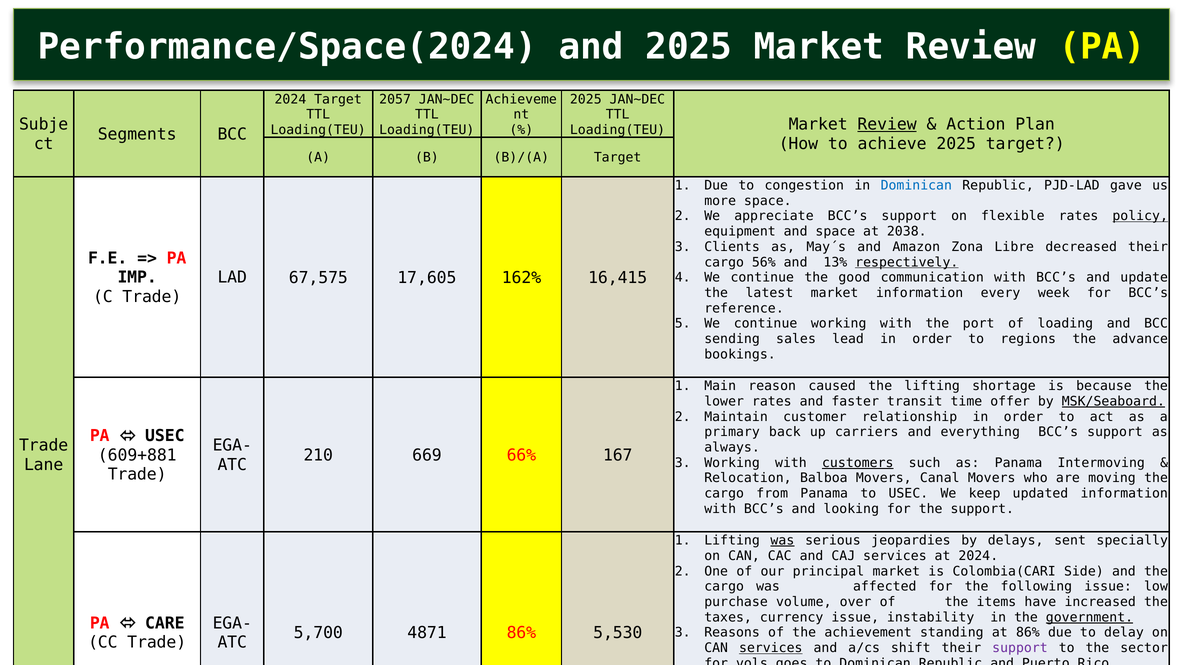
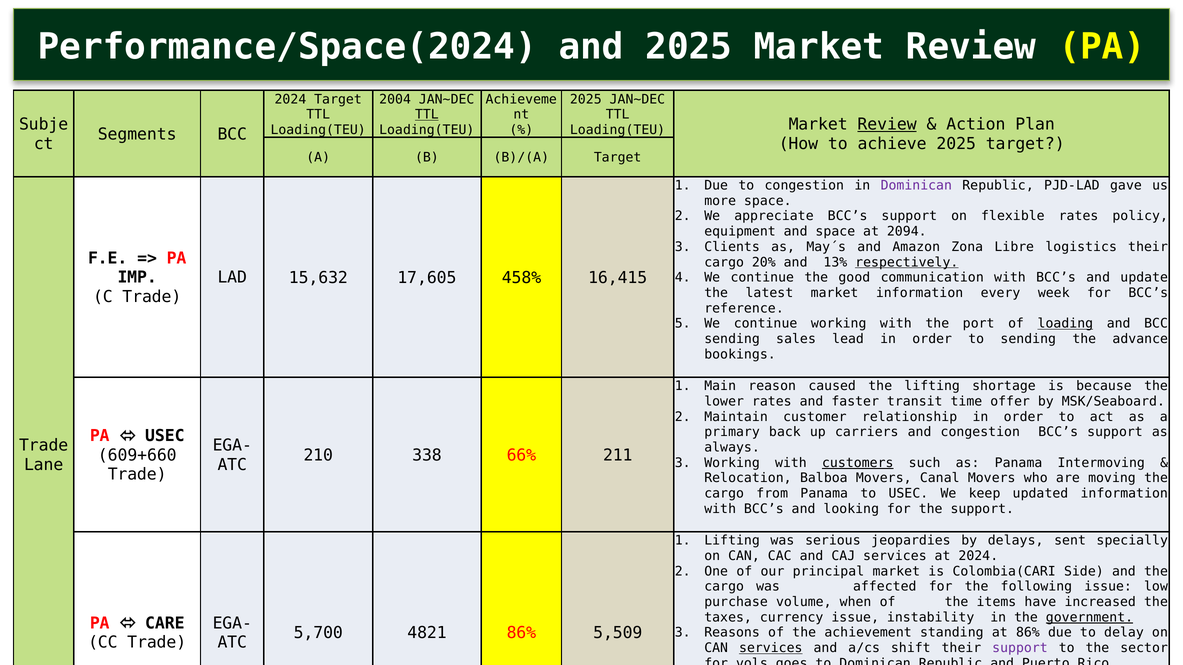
2057: 2057 -> 2004
TTL at (427, 115) underline: none -> present
Dominican at (916, 186) colour: blue -> purple
policy underline: present -> none
2038: 2038 -> 2094
decreased: decreased -> logistics
56%: 56% -> 20%
67,575: 67,575 -> 15,632
162%: 162% -> 458%
loading underline: none -> present
to regions: regions -> sending
MSK/Seaboard underline: present -> none
and everything: everything -> congestion
609+881: 609+881 -> 609+660
669: 669 -> 338
167: 167 -> 211
was at (782, 541) underline: present -> none
over: over -> when
4871: 4871 -> 4821
5,530: 5,530 -> 5,509
